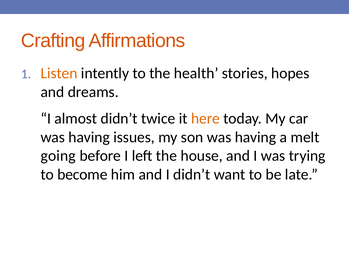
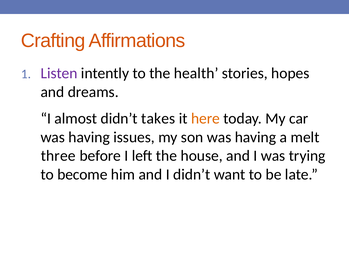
Listen colour: orange -> purple
twice: twice -> takes
going: going -> three
